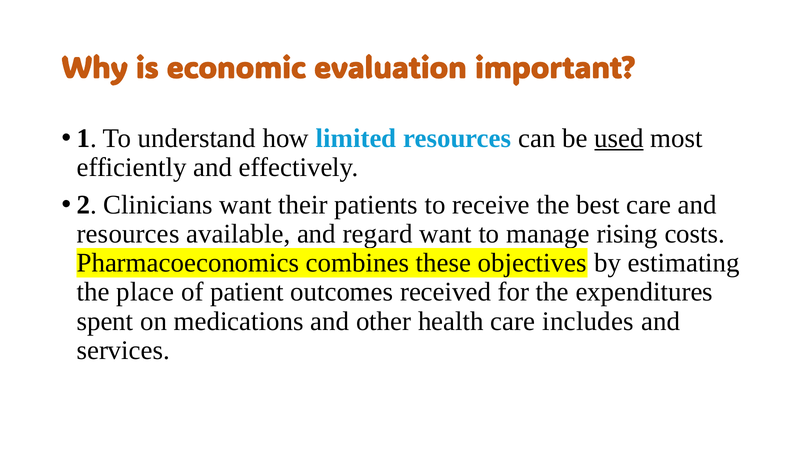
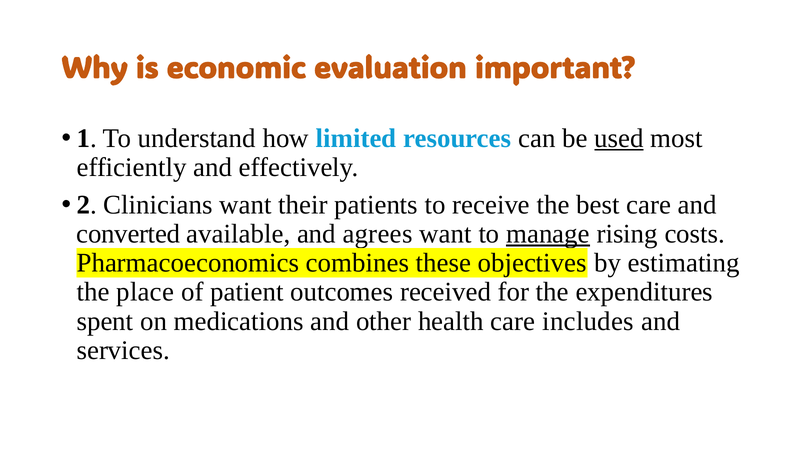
resources at (128, 234): resources -> converted
regard: regard -> agrees
manage underline: none -> present
